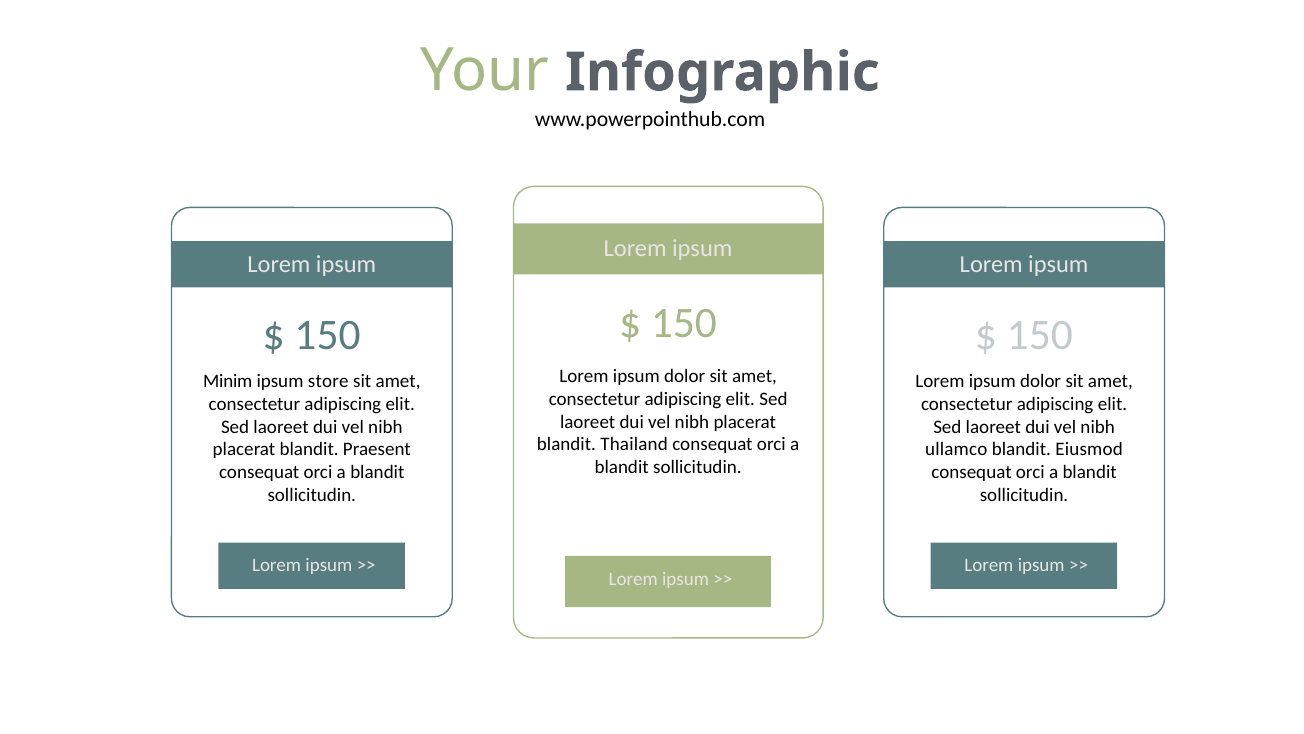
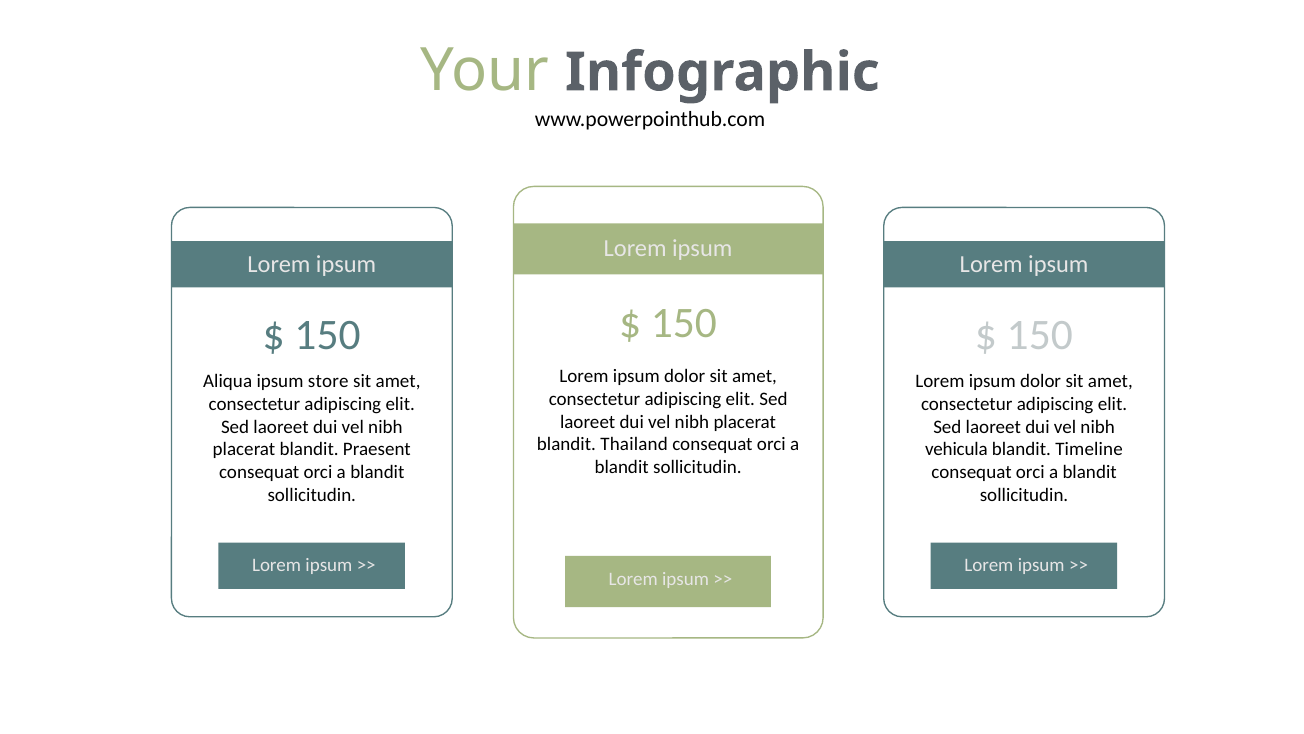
Minim: Minim -> Aliqua
ullamco: ullamco -> vehicula
Eiusmod: Eiusmod -> Timeline
